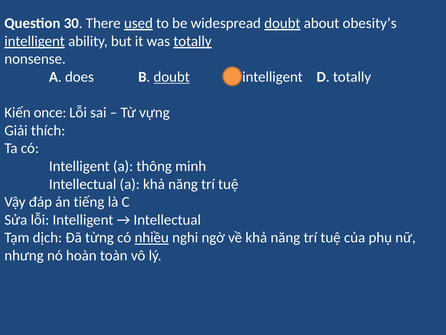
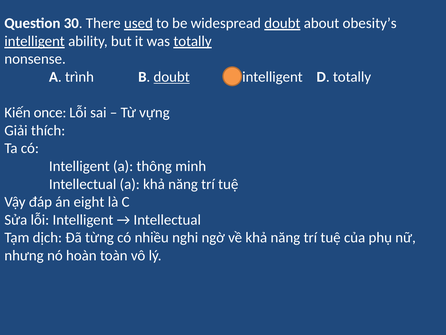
does: does -> trình
tiếng: tiếng -> eight
nhiều underline: present -> none
